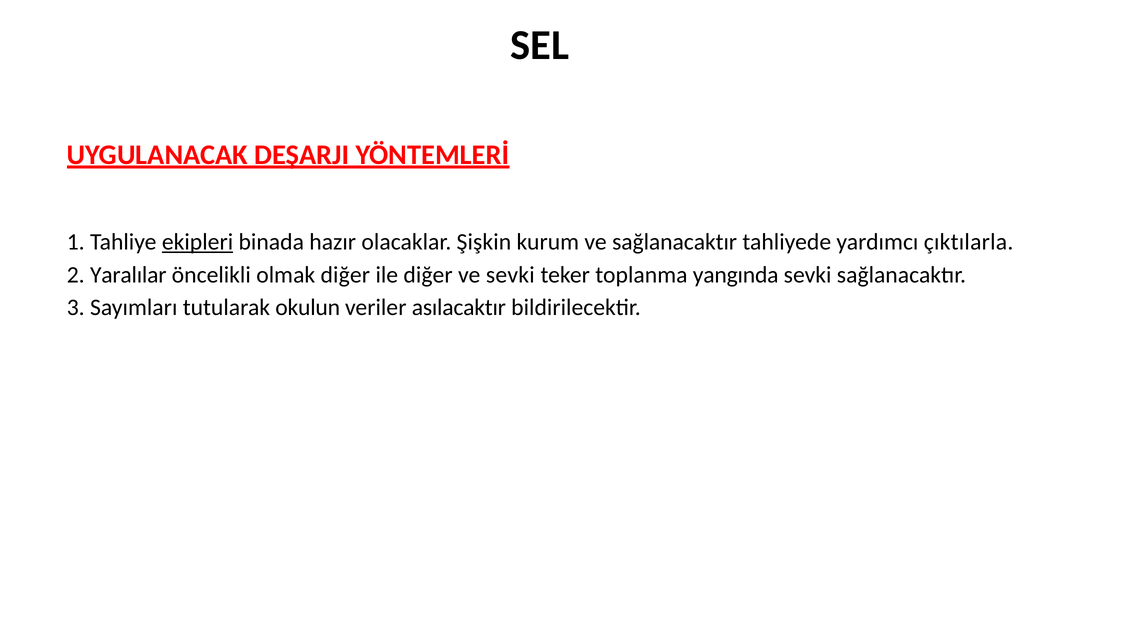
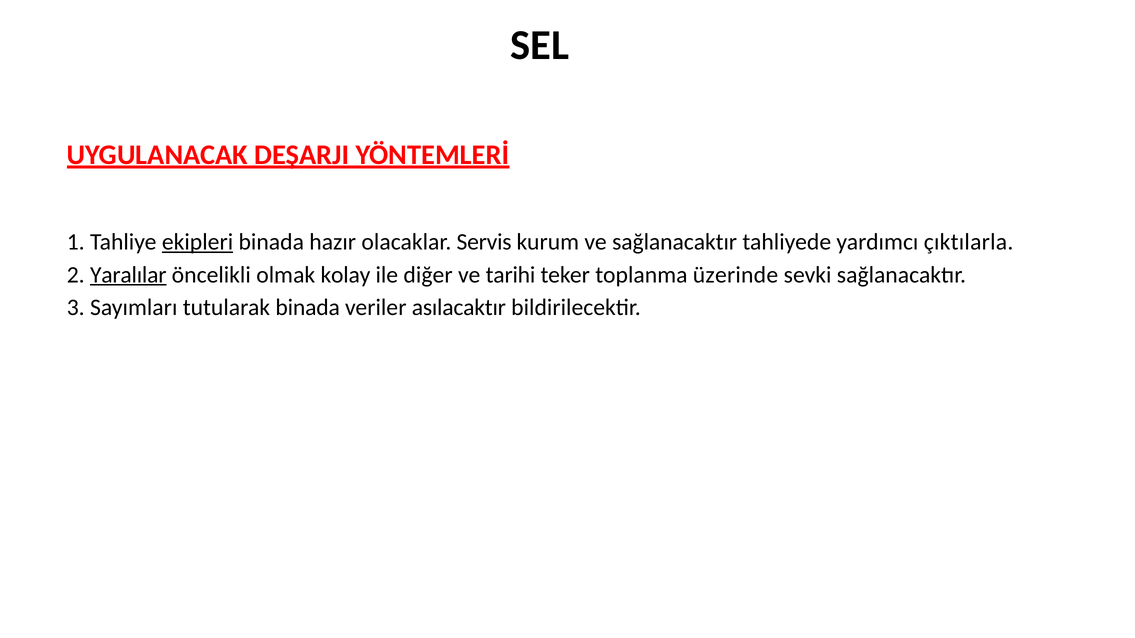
Şişkin: Şişkin -> Servis
Yaralılar underline: none -> present
olmak diğer: diğer -> kolay
ve sevki: sevki -> tarihi
yangında: yangında -> üzerinde
tutularak okulun: okulun -> binada
